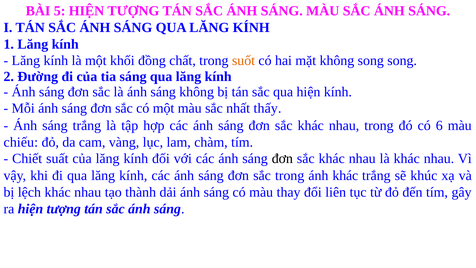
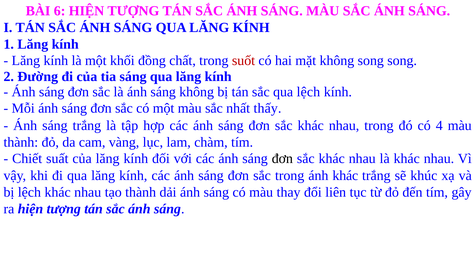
5: 5 -> 6
suốt colour: orange -> red
qua hiện: hiện -> lệch
6: 6 -> 4
chiếu at (21, 142): chiếu -> thành
